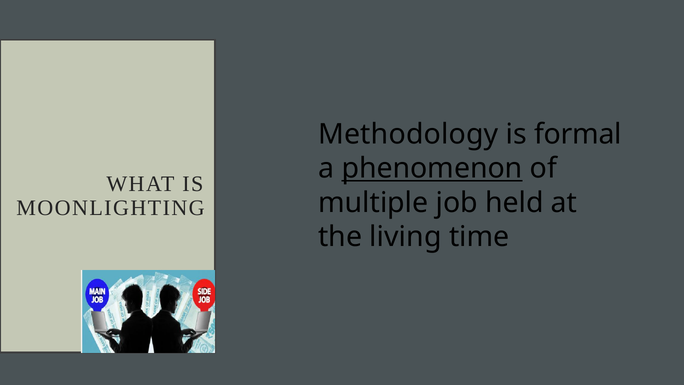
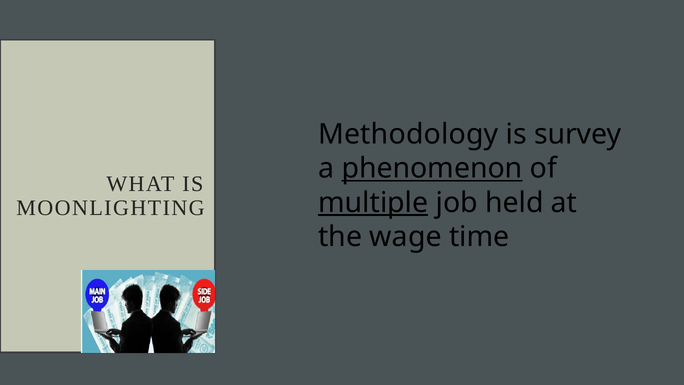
formal: formal -> survey
multiple underline: none -> present
living: living -> wage
